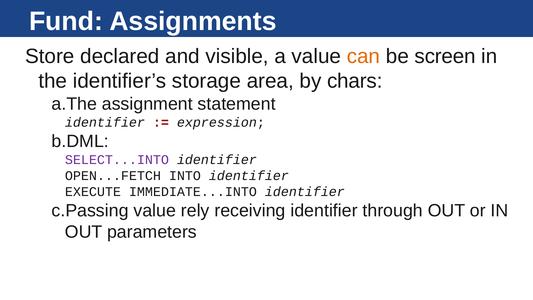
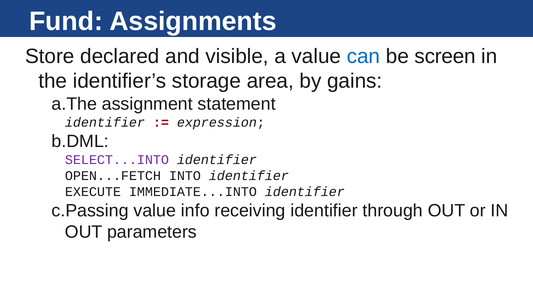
can colour: orange -> blue
chars: chars -> gains
rely: rely -> info
